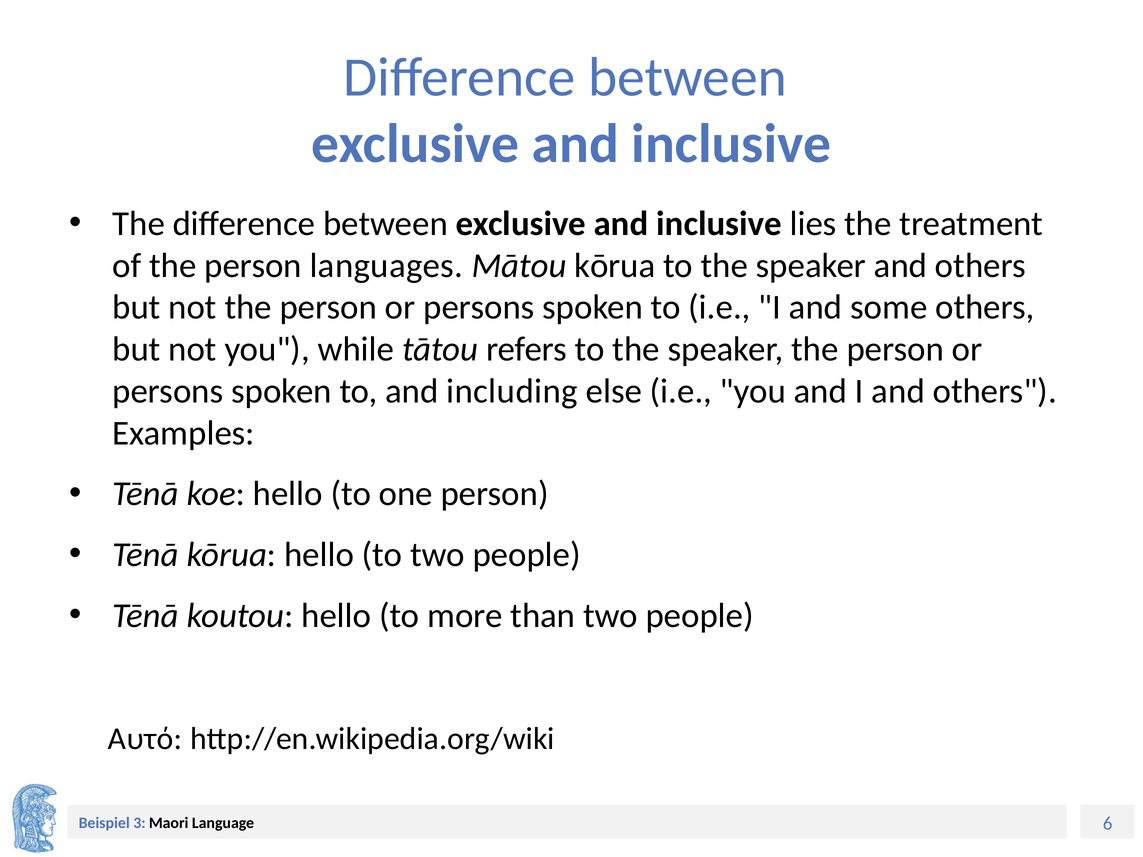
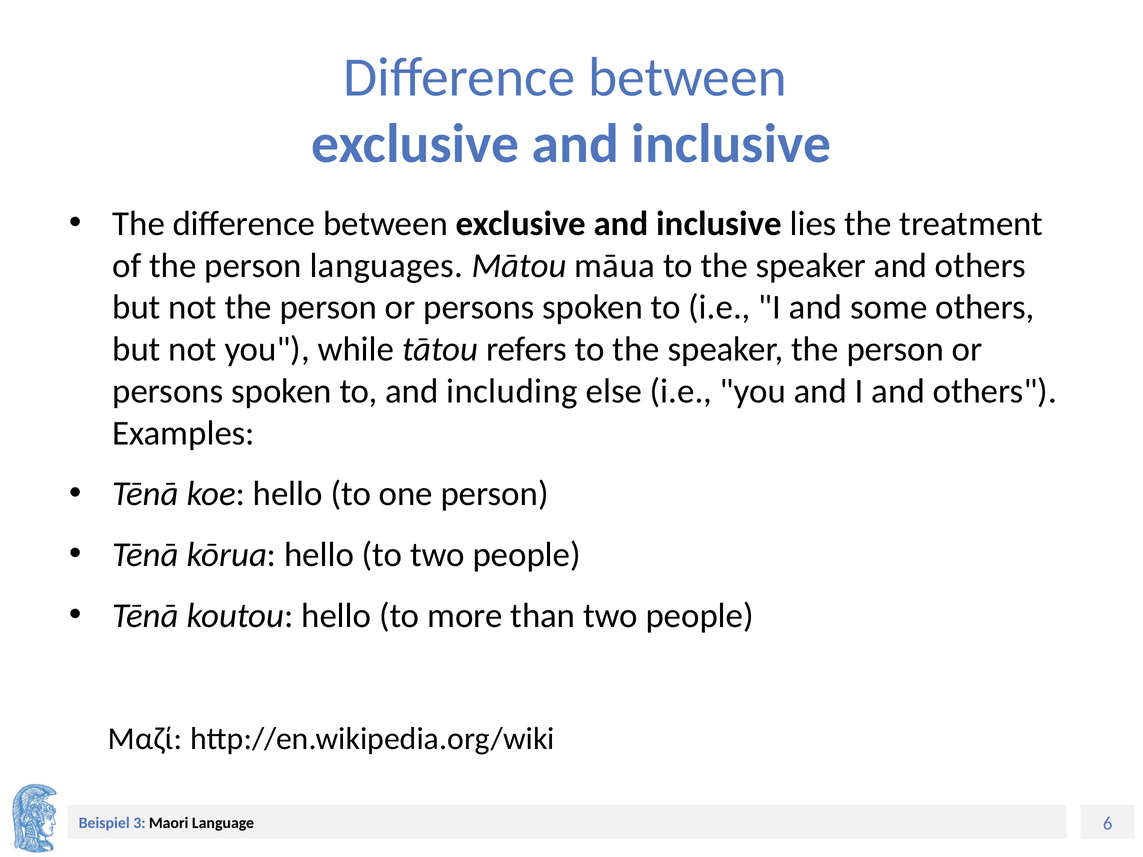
Mātou kōrua: kōrua -> māua
Αυτό: Αυτό -> Μαζί
